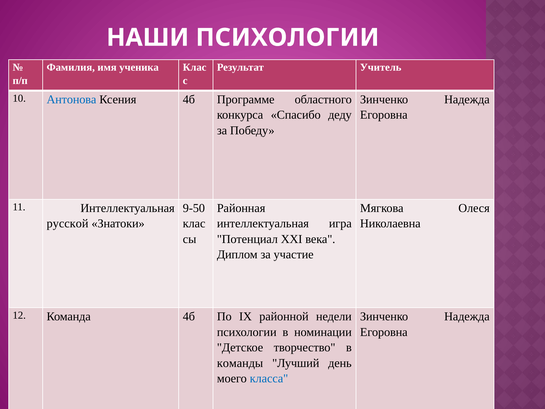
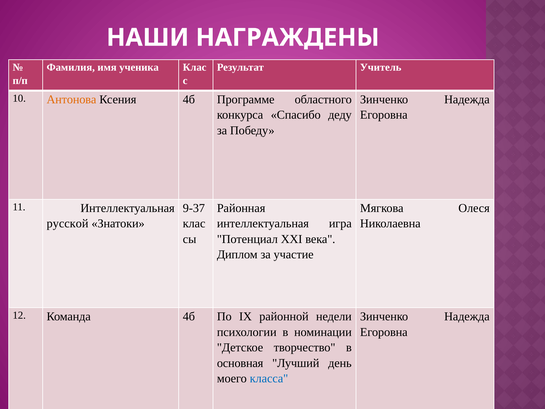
НАШИ ПСИХОЛОГИИ: ПСИХОЛОГИИ -> НАГРАЖДЕНЫ
Антонова colour: blue -> orange
9-50: 9-50 -> 9-37
команды: команды -> основная
